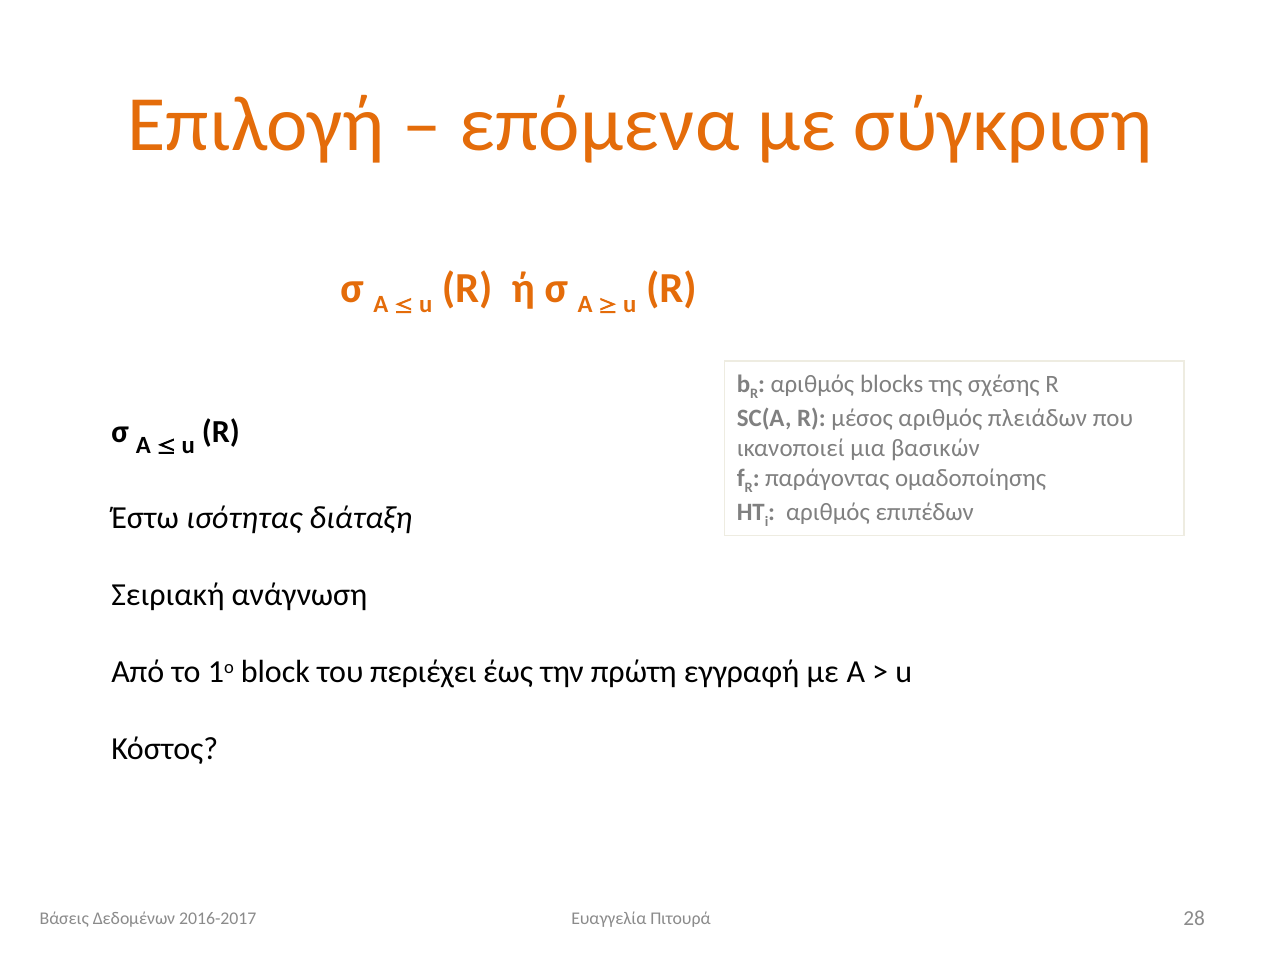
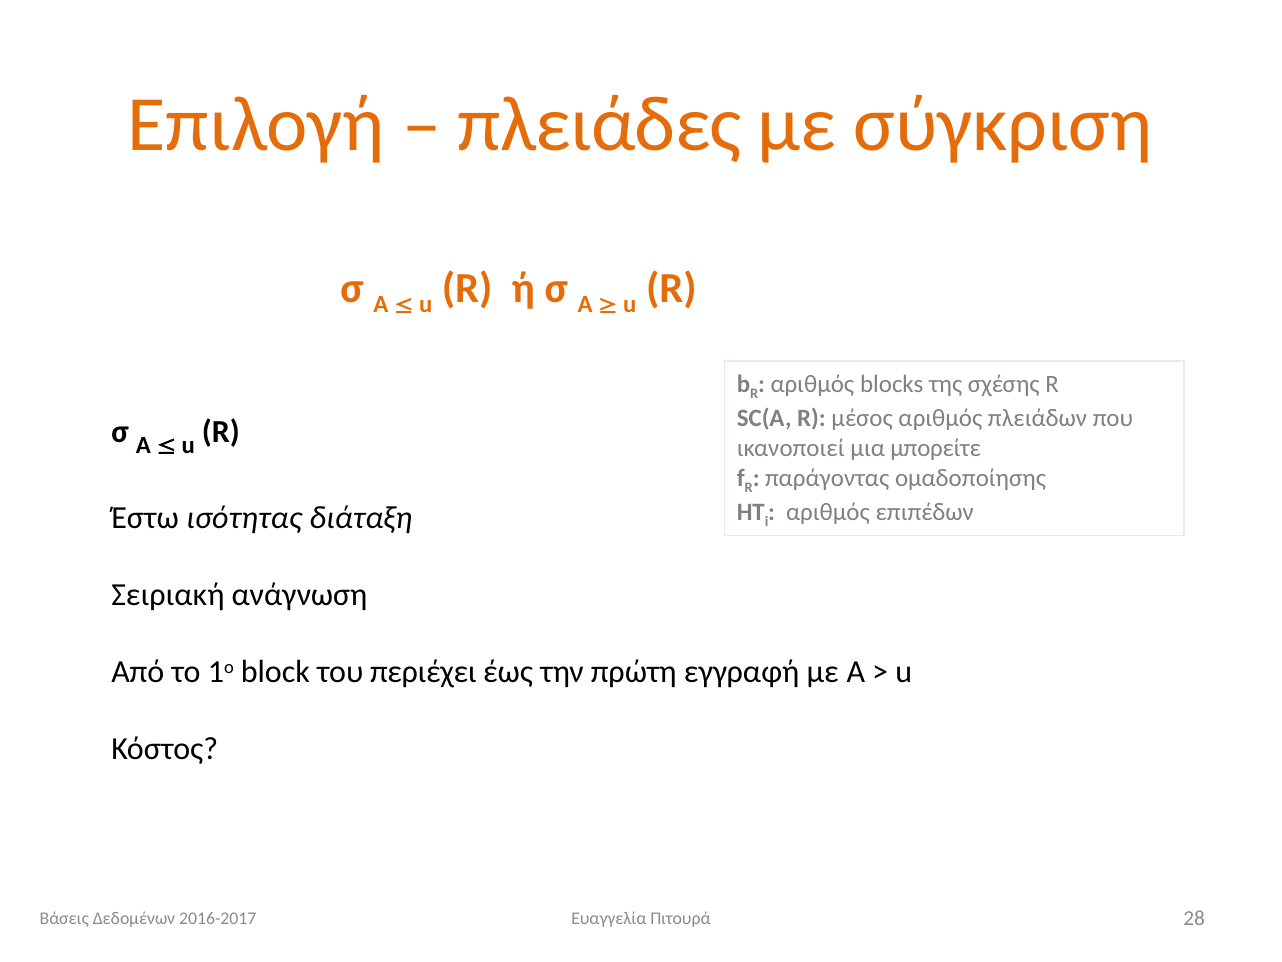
επόμενα: επόμενα -> πλειάδες
βασικών: βασικών -> μπορείτε
